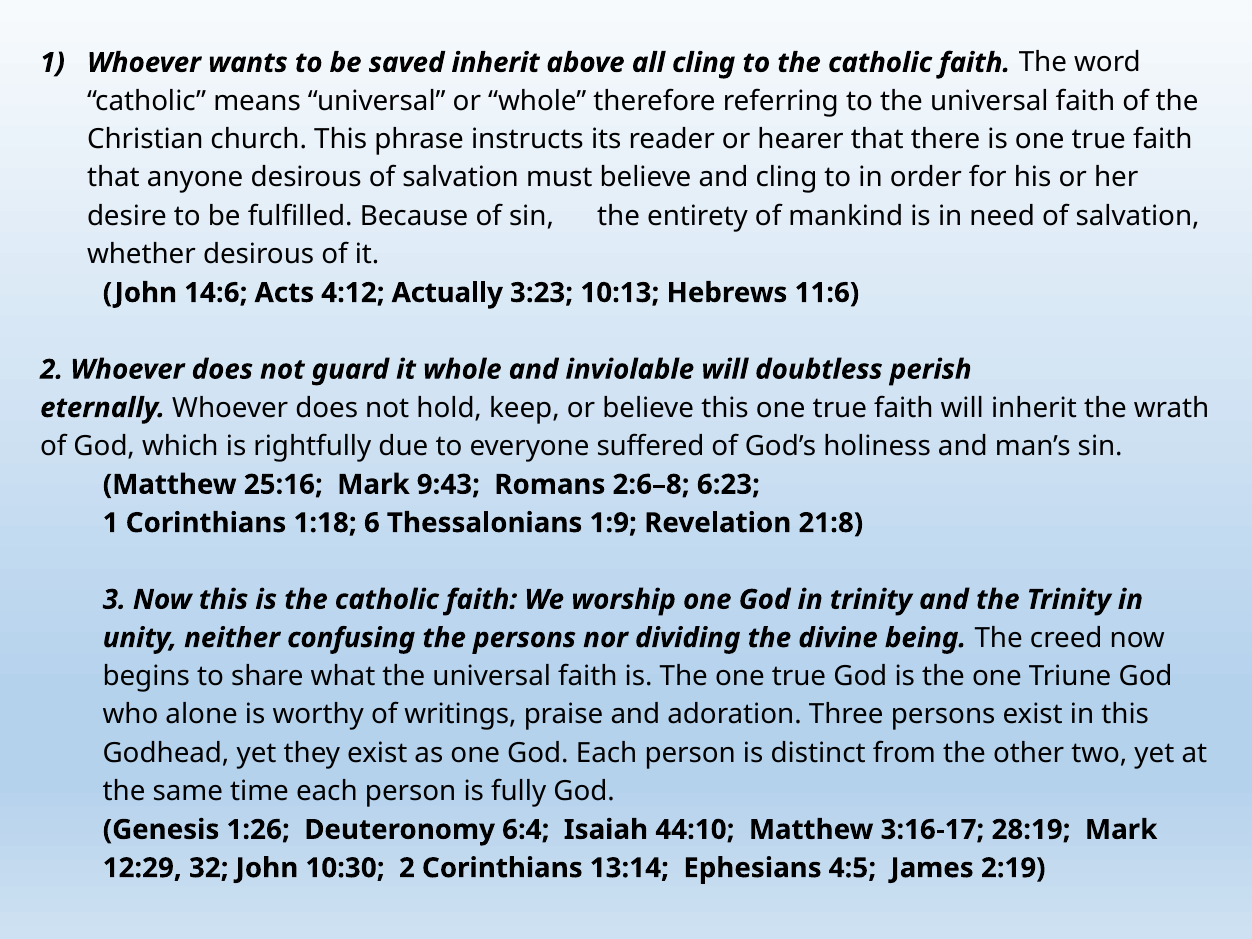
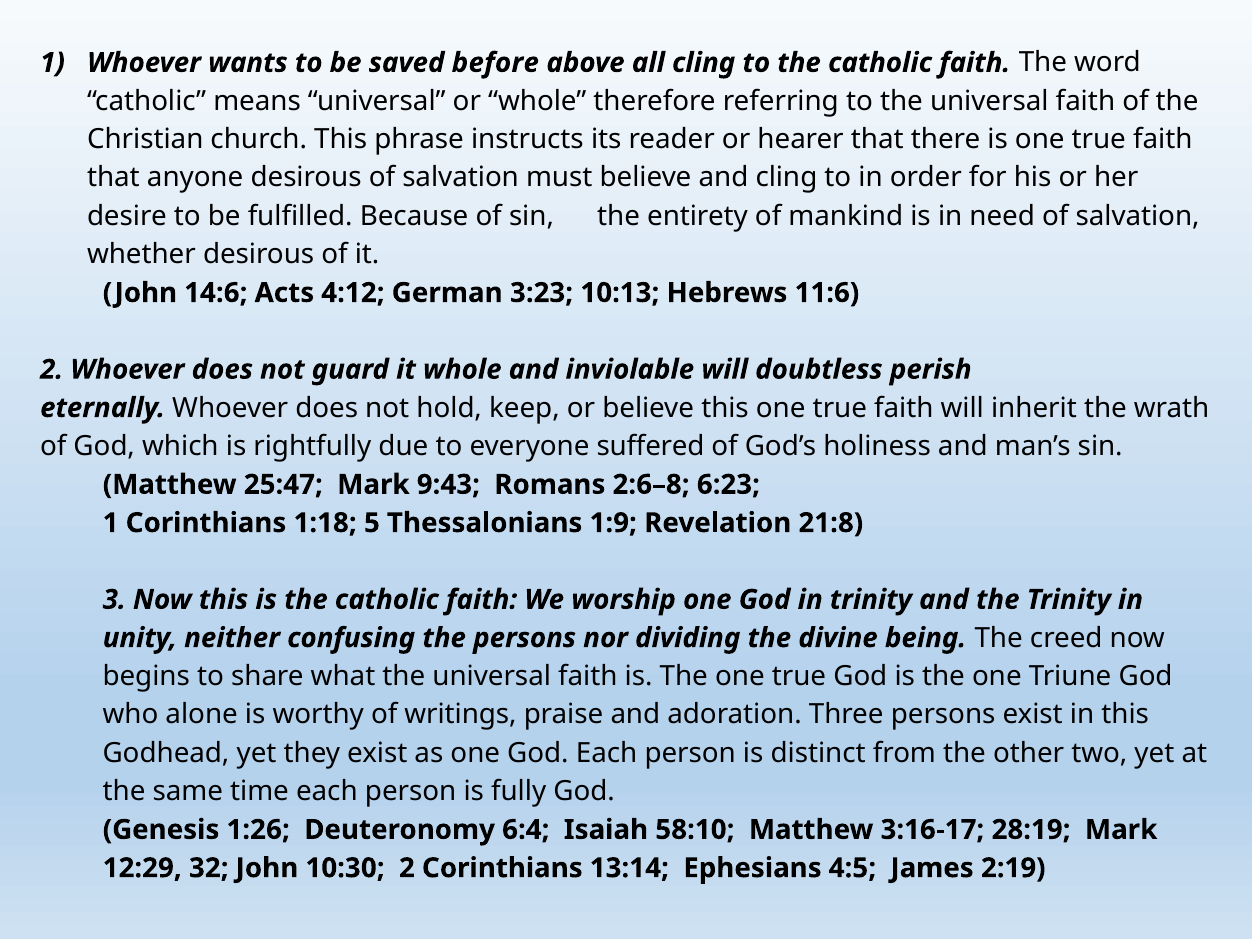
saved inherit: inherit -> before
Actually: Actually -> German
25:16: 25:16 -> 25:47
6: 6 -> 5
44:10: 44:10 -> 58:10
